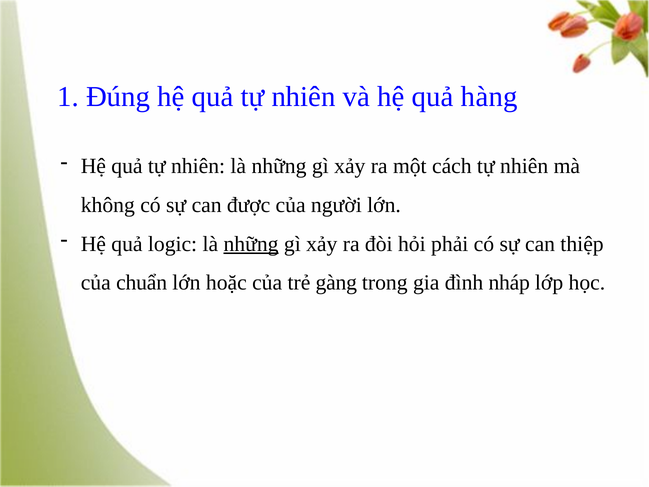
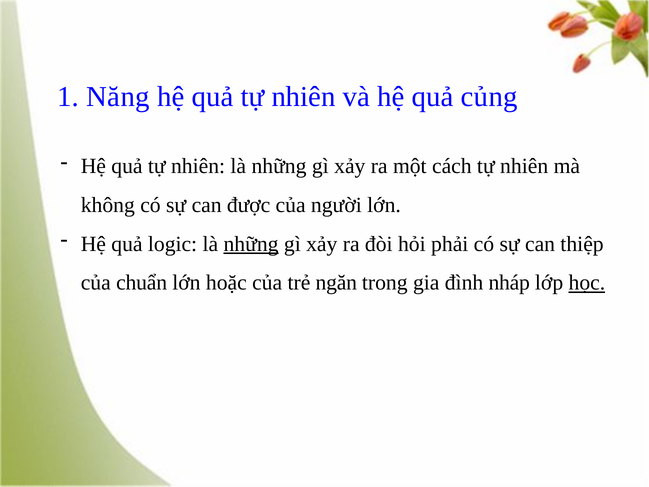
Đúng: Đúng -> Năng
hàng: hàng -> củng
gàng: gàng -> ngăn
học underline: none -> present
